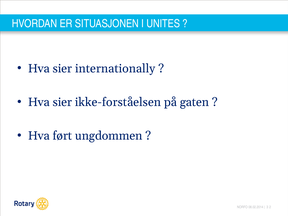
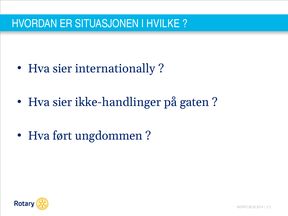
UNITES: UNITES -> HVILKE
ikke-forståelsen: ikke-forståelsen -> ikke-handlinger
